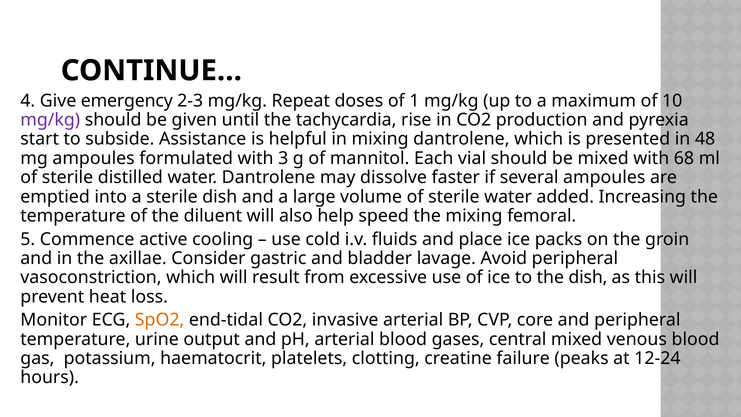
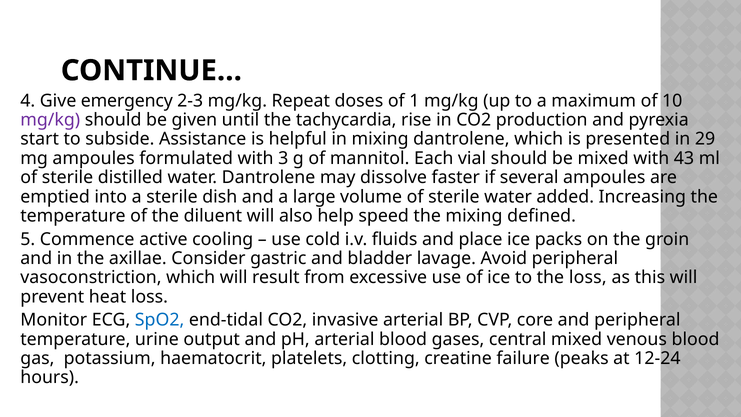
48: 48 -> 29
68: 68 -> 43
femoral: femoral -> defined
the dish: dish -> loss
SpO2 colour: orange -> blue
